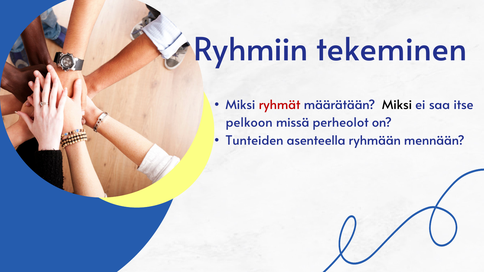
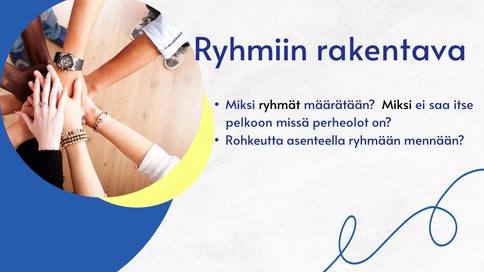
tekeminen: tekeminen -> rakentava
ryhmät colour: red -> black
Tunteiden: Tunteiden -> Rohkeutta
